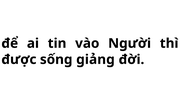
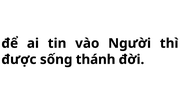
giảng: giảng -> thánh
